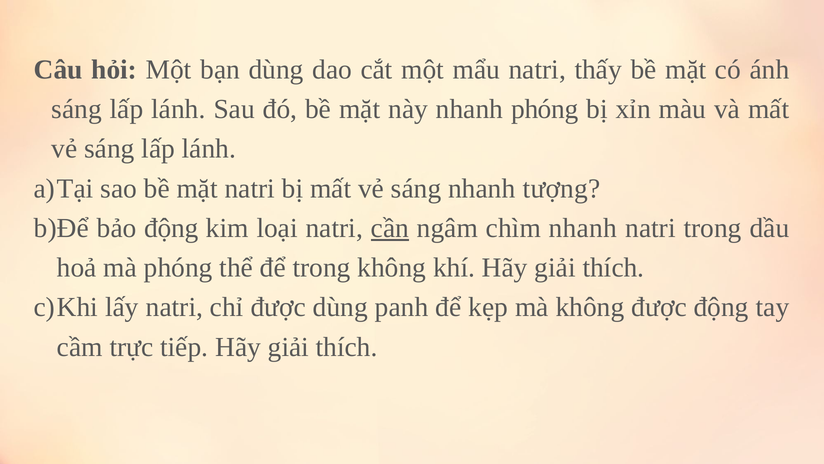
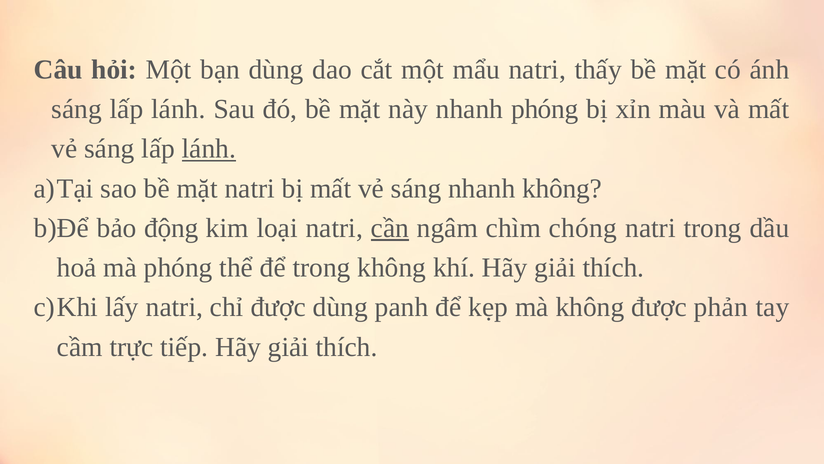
lánh at (209, 149) underline: none -> present
nhanh tượng: tượng -> không
chìm nhanh: nhanh -> chóng
được động: động -> phản
